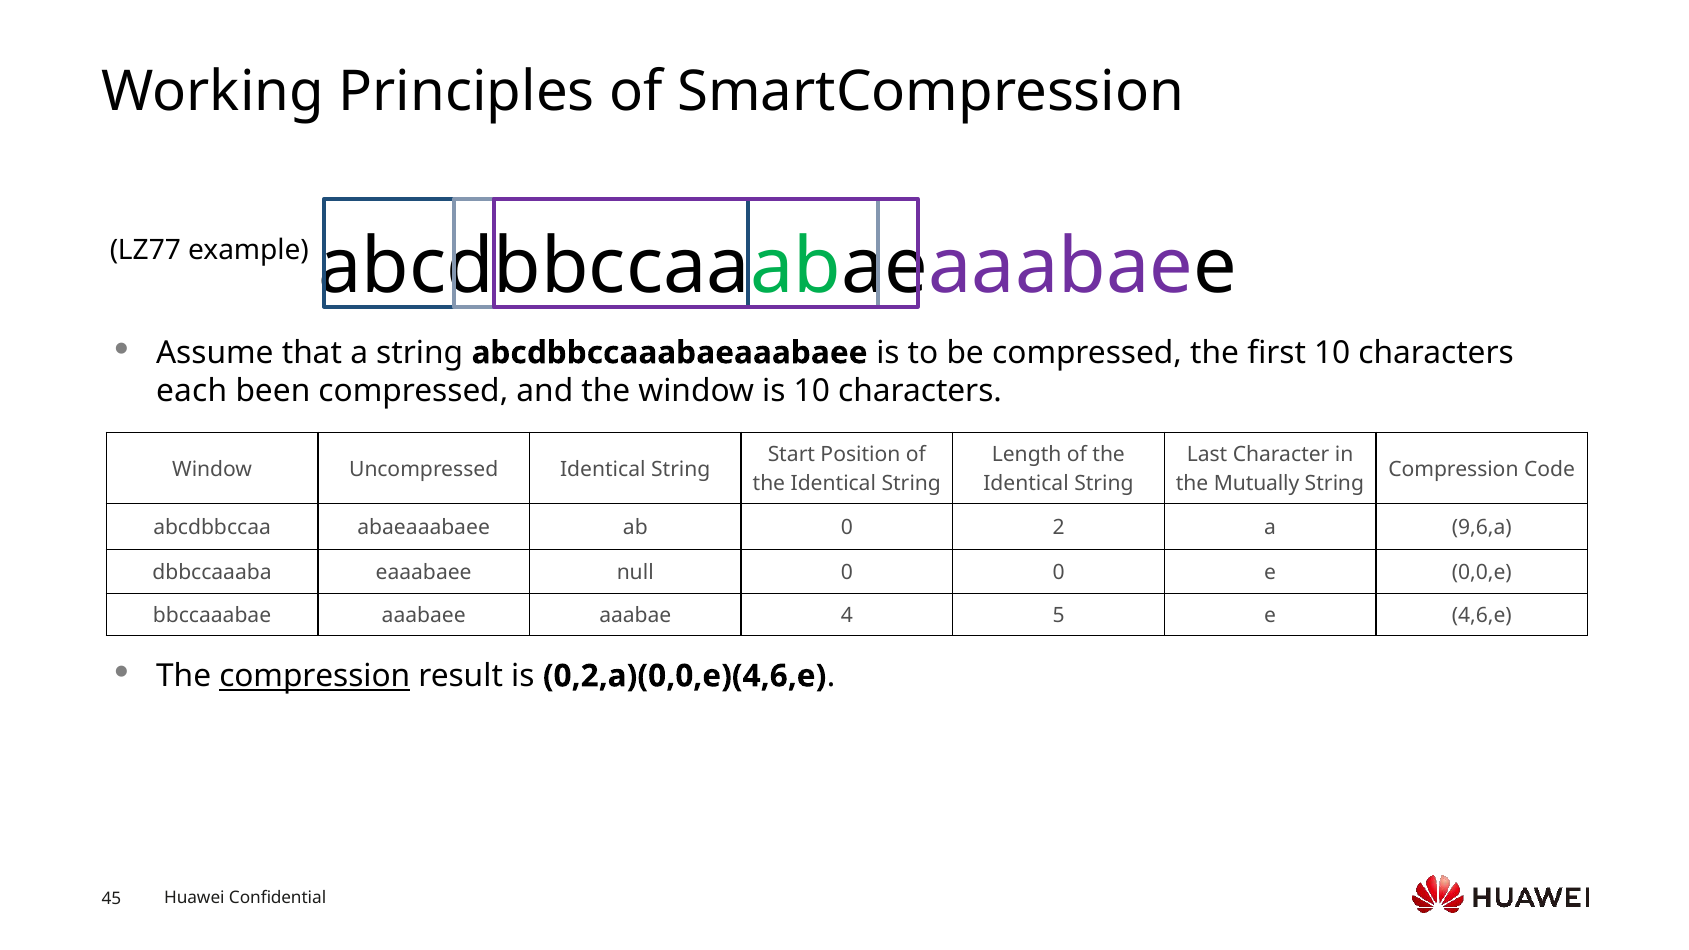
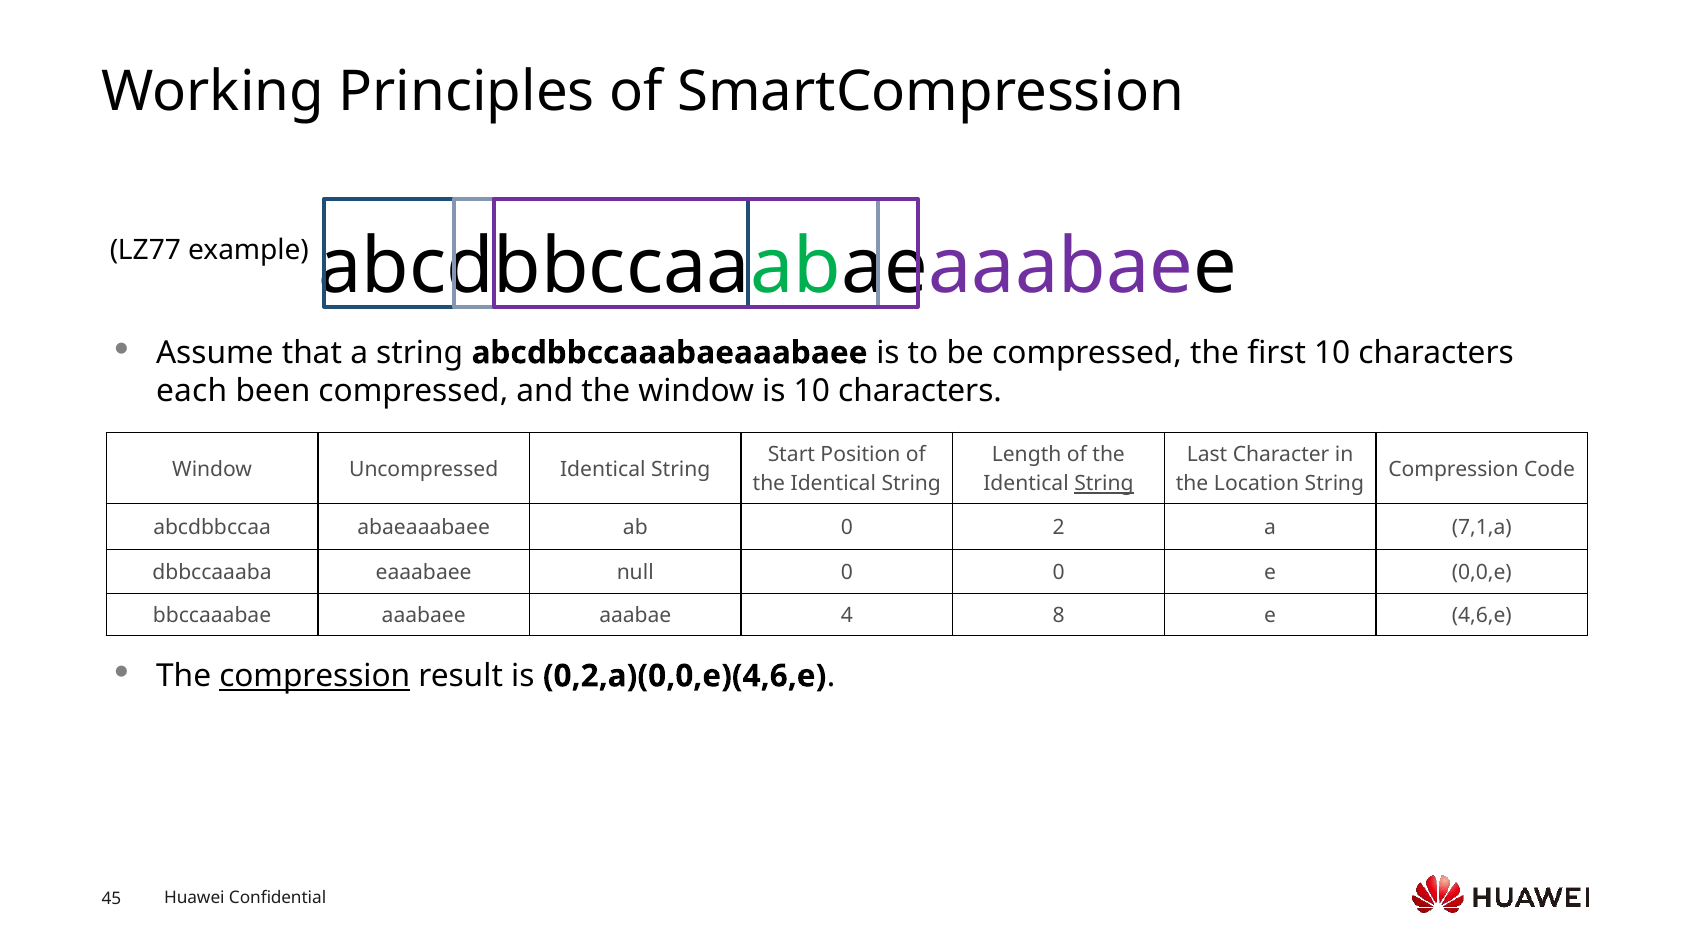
String at (1104, 484) underline: none -> present
Mutually: Mutually -> Location
9,6,a: 9,6,a -> 7,1,a
5: 5 -> 8
